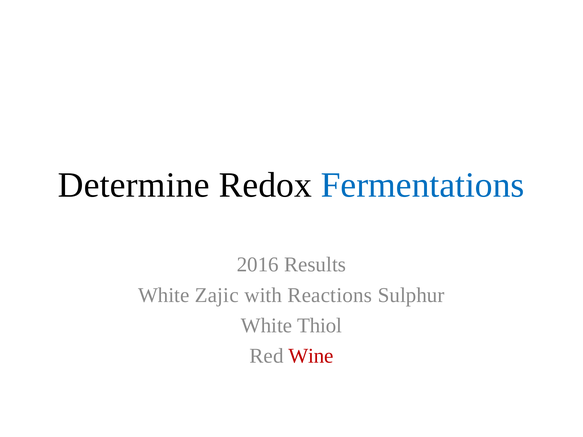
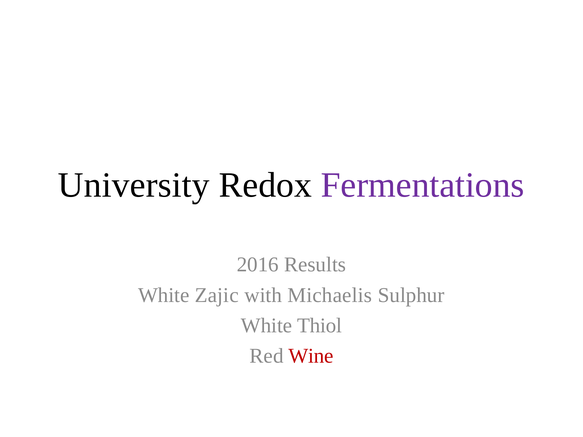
Determine: Determine -> University
Fermentations colour: blue -> purple
Reactions: Reactions -> Michaelis
